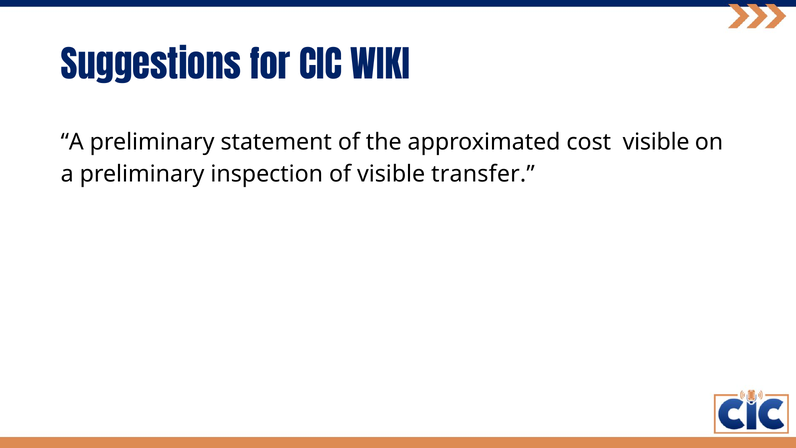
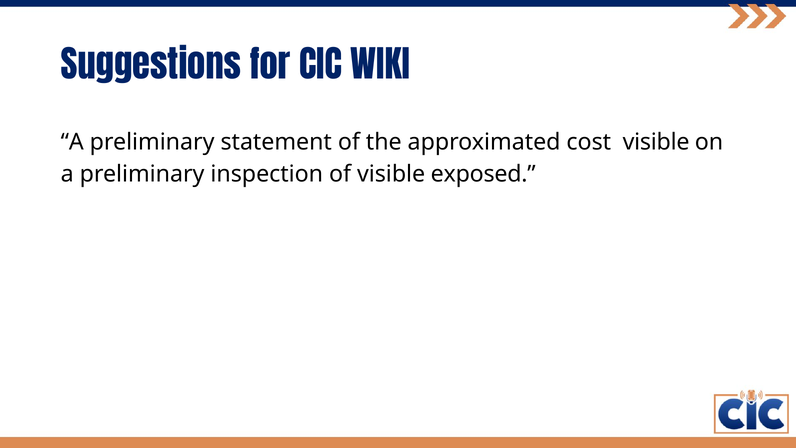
transfer: transfer -> exposed
